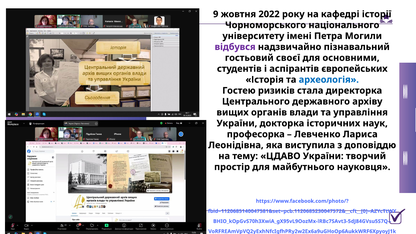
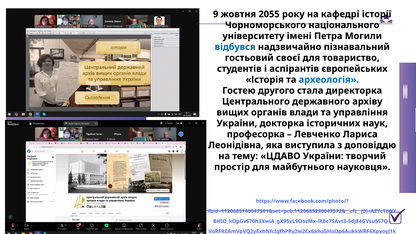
2022: 2022 -> 2055
відбувся colour: purple -> blue
основними: основними -> товариство
ризиків: ризиків -> другого
